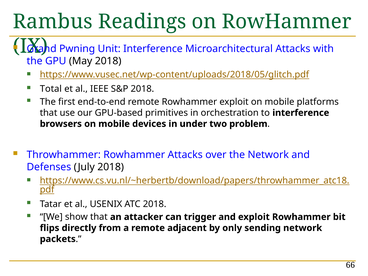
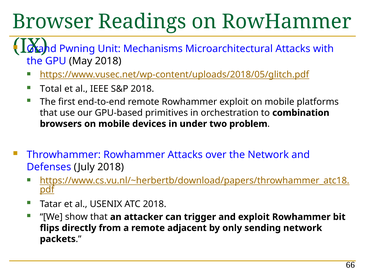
Rambus: Rambus -> Browser
Unit Interference: Interference -> Mechanisms
to interference: interference -> combination
